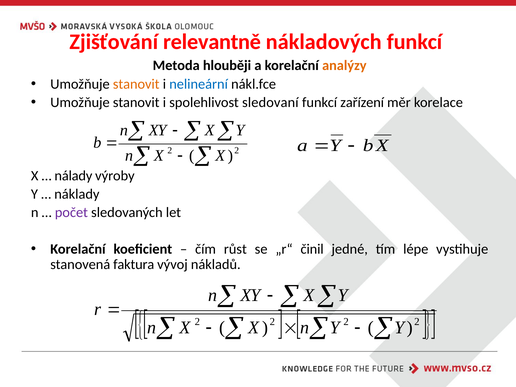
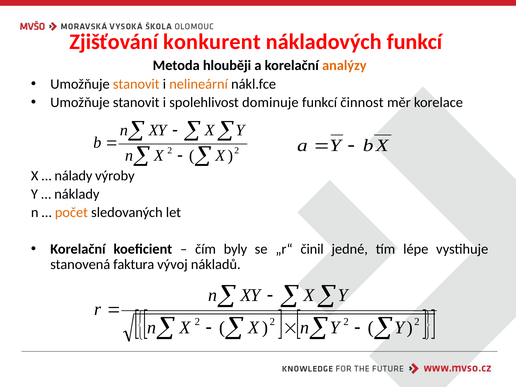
relevantně: relevantně -> konkurent
nelineární colour: blue -> orange
sledovaní: sledovaní -> dominuje
zařízení: zařízení -> činnost
počet colour: purple -> orange
růst: růst -> byly
